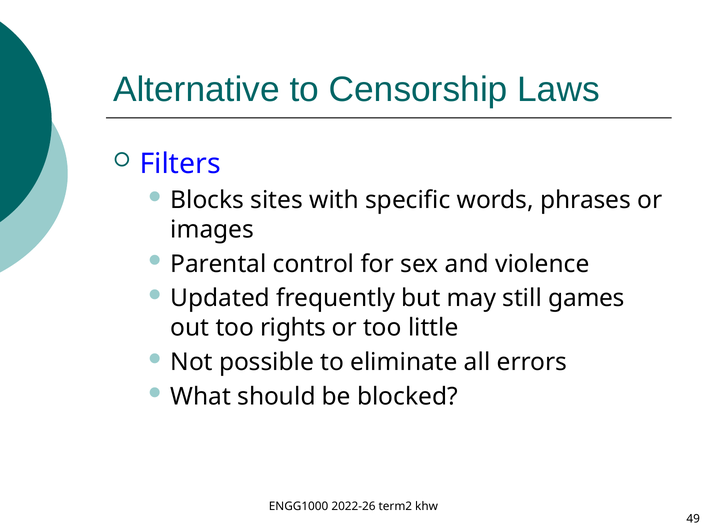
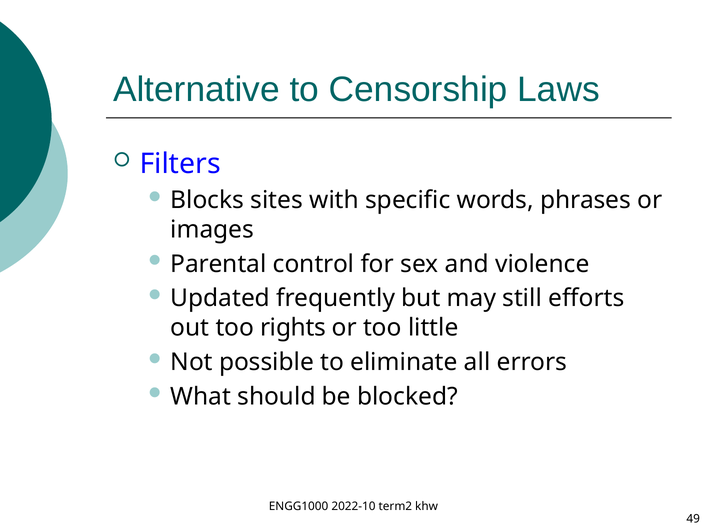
games: games -> efforts
2022-26: 2022-26 -> 2022-10
